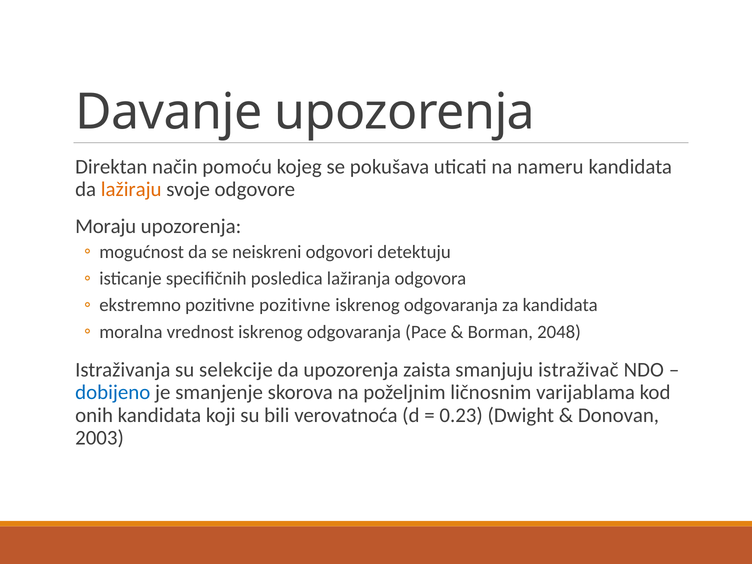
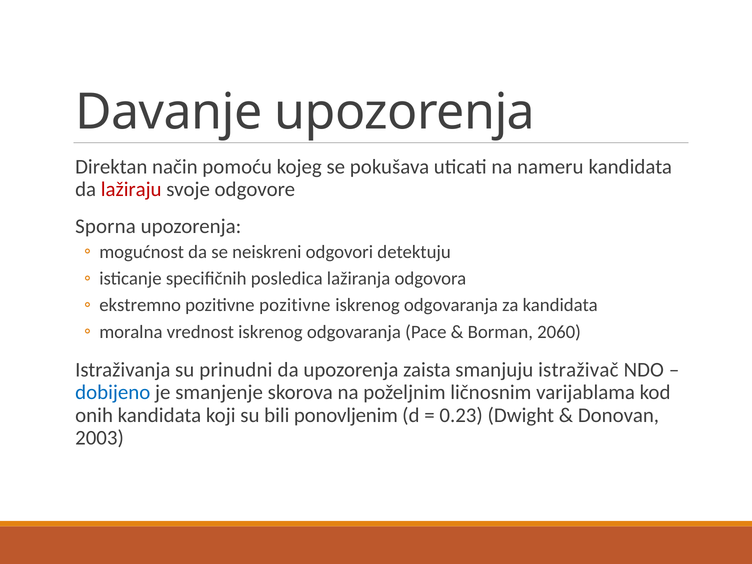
lažiraju colour: orange -> red
Moraju: Moraju -> Sporna
2048: 2048 -> 2060
selekcije: selekcije -> prinudni
verovatnoća: verovatnoća -> ponovljenim
